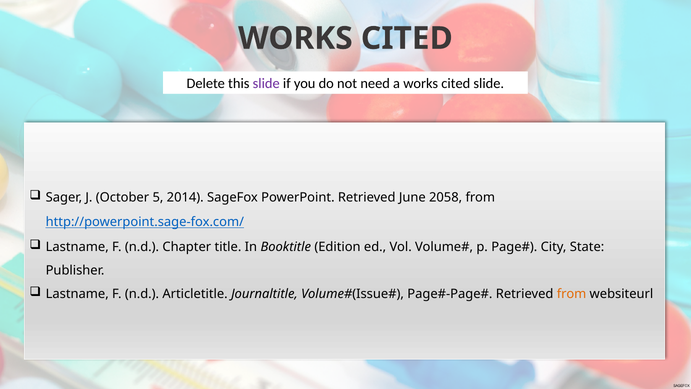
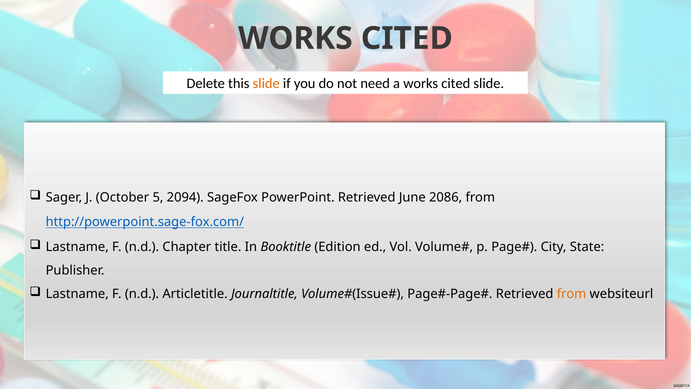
slide at (266, 84) colour: purple -> orange
2014: 2014 -> 2094
2058: 2058 -> 2086
